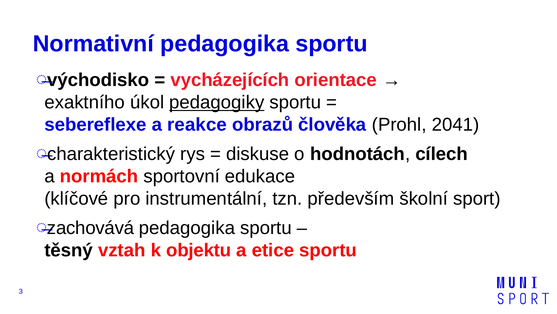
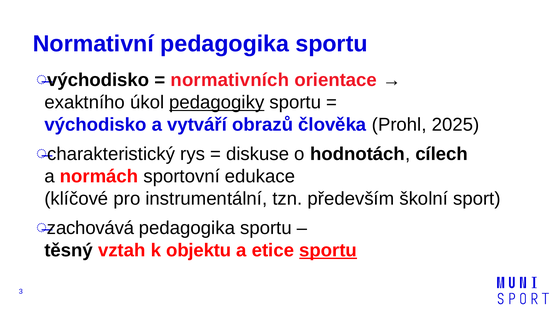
vycházejících: vycházejících -> normativních
sebereflexe at (95, 124): sebereflexe -> východisko
reakce: reakce -> vytváří
2041: 2041 -> 2025
sportu at (328, 250) underline: none -> present
